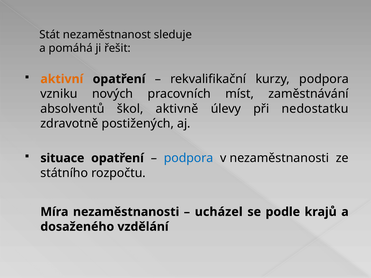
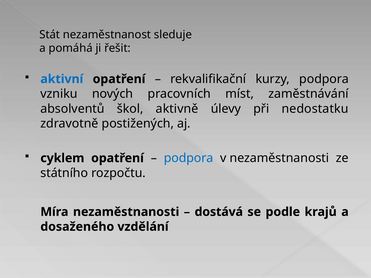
aktivní colour: orange -> blue
situace: situace -> cyklem
ucházel: ucházel -> dostává
